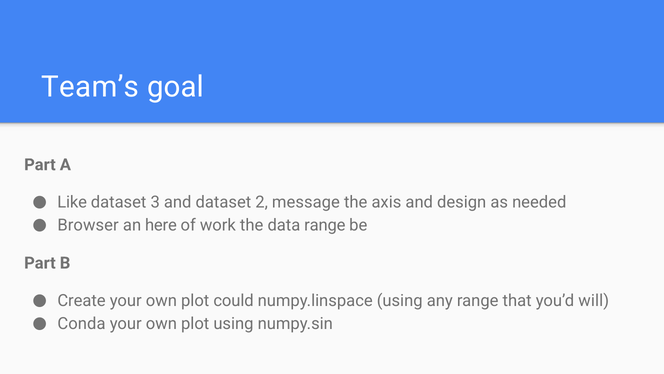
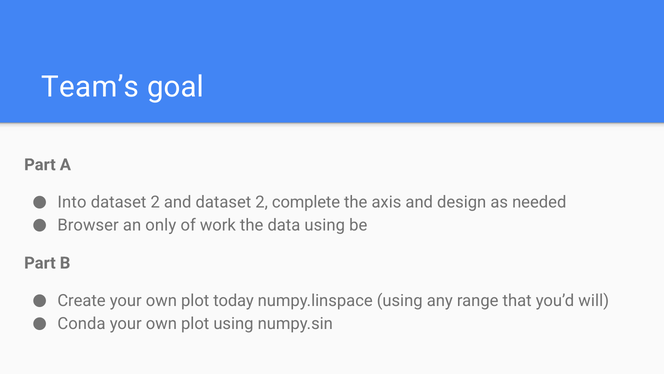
Like: Like -> Into
3 at (155, 202): 3 -> 2
message: message -> complete
here: here -> only
data range: range -> using
could: could -> today
